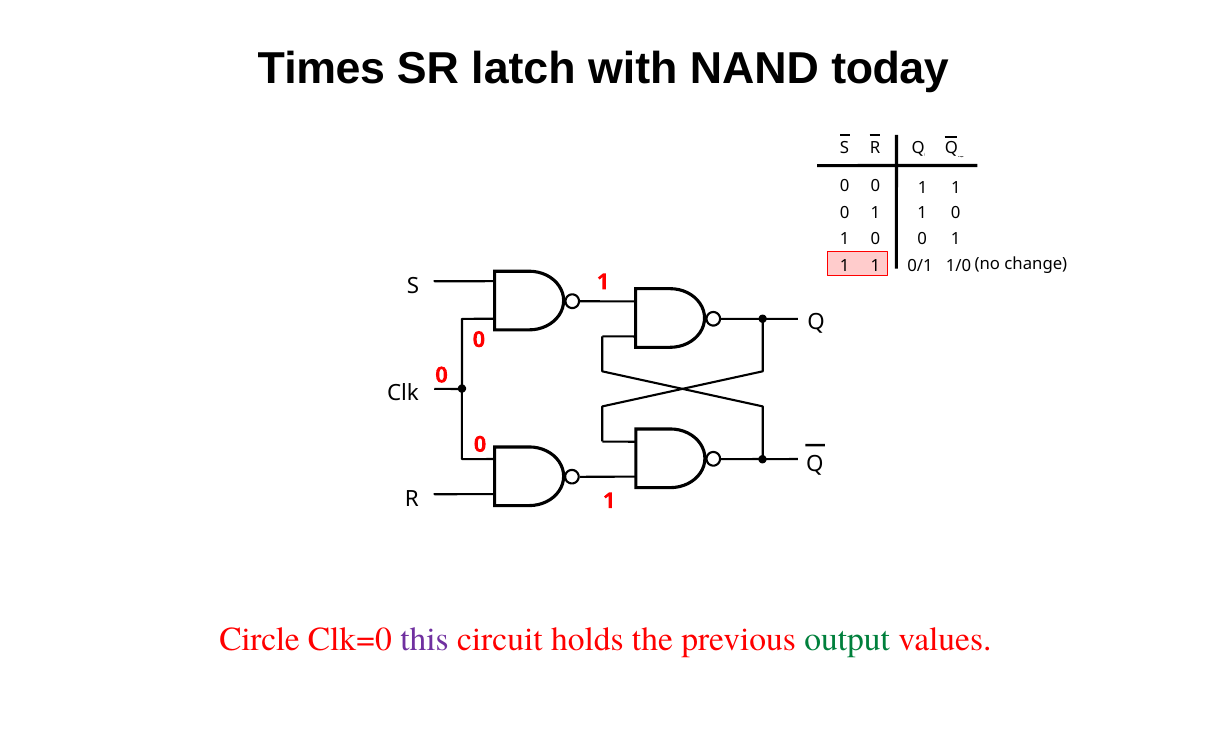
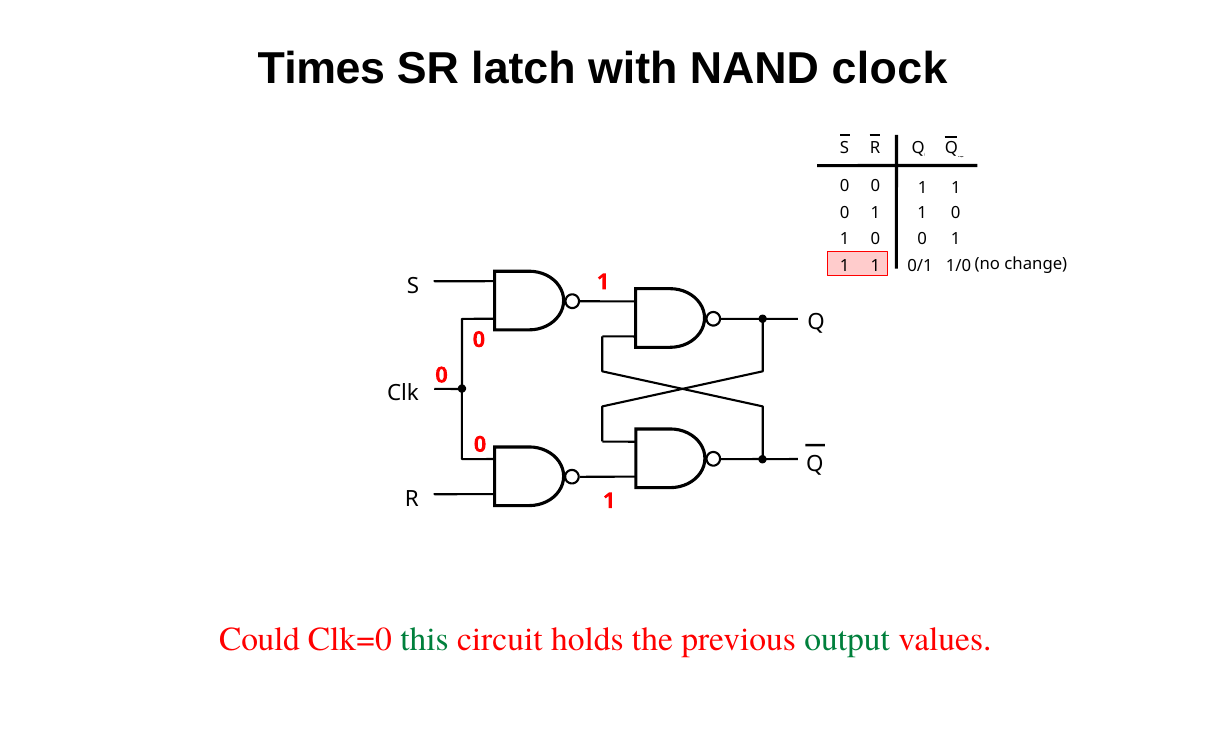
today: today -> clock
Circle: Circle -> Could
this colour: purple -> green
